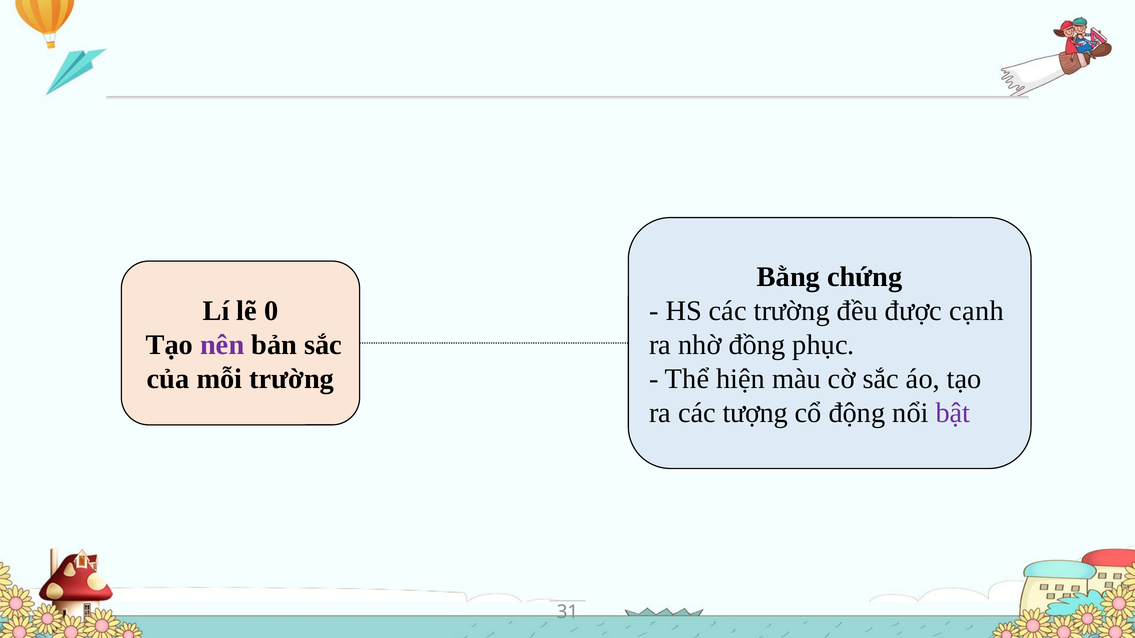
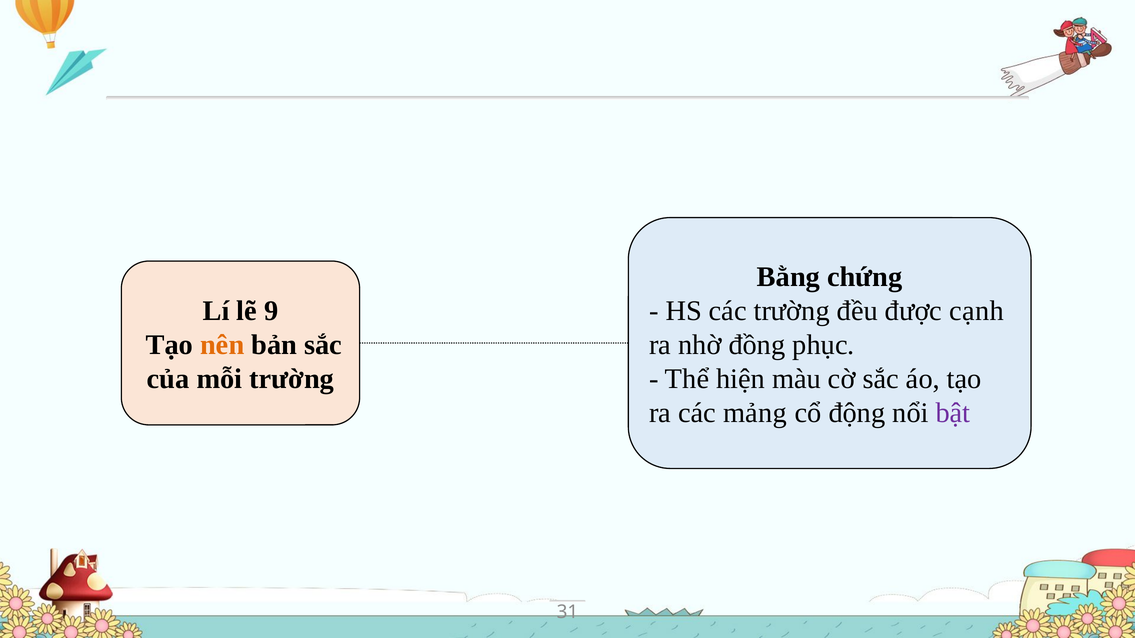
0: 0 -> 9
nên colour: purple -> orange
tượng: tượng -> mảng
